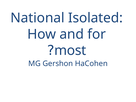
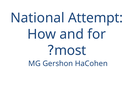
Isolated: Isolated -> Attempt
